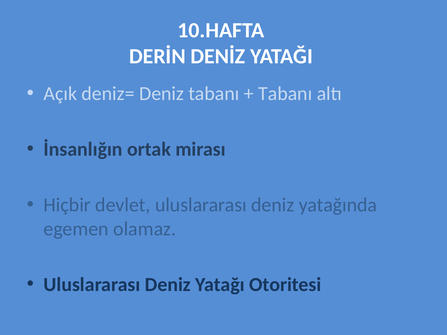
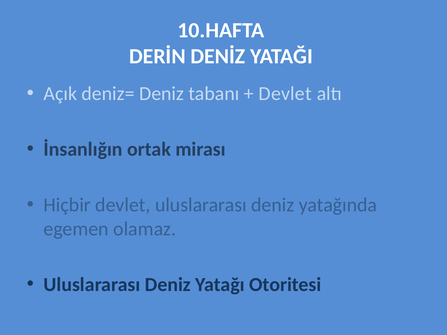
Tabanı at (285, 94): Tabanı -> Devlet
